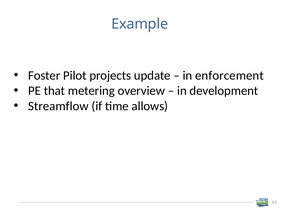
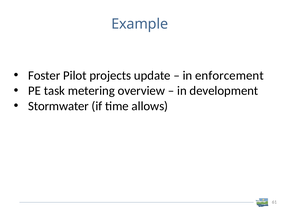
that: that -> task
Streamflow: Streamflow -> Stormwater
